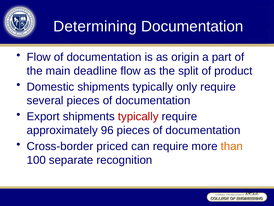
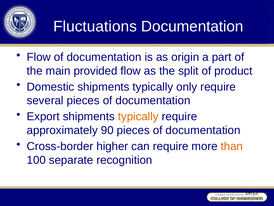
Determining: Determining -> Fluctuations
deadline: deadline -> provided
typically at (138, 116) colour: red -> orange
96: 96 -> 90
priced: priced -> higher
